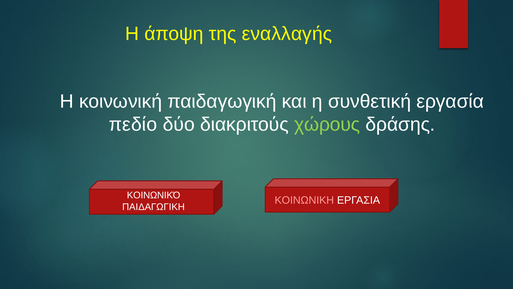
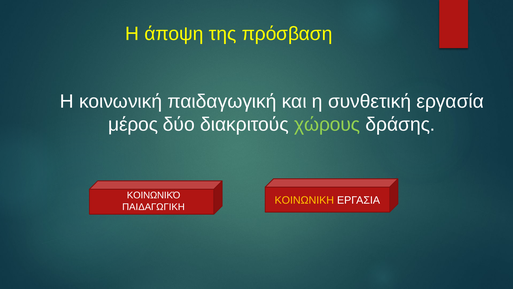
εναλλαγής: εναλλαγής -> πρόσβαση
πεδίο: πεδίο -> μέρος
ΚΟΙΝΩΝΙΚΗ colour: pink -> yellow
